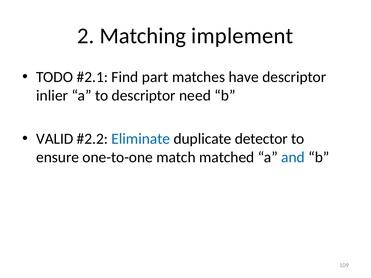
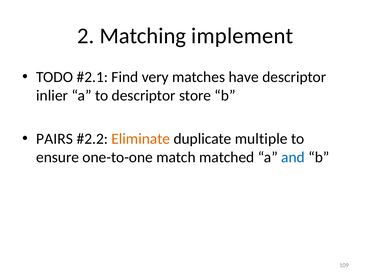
part: part -> very
need: need -> store
VALID: VALID -> PAIRS
Eliminate colour: blue -> orange
detector: detector -> multiple
